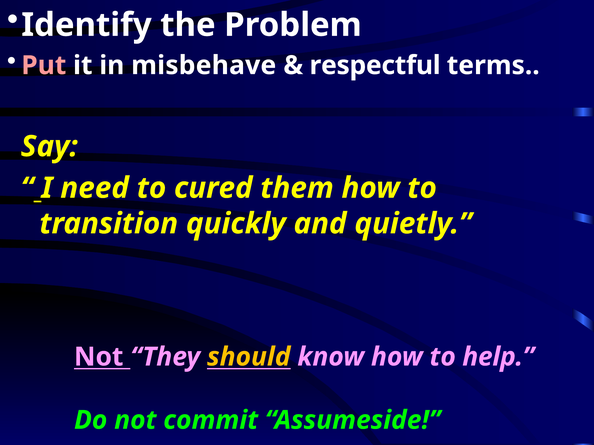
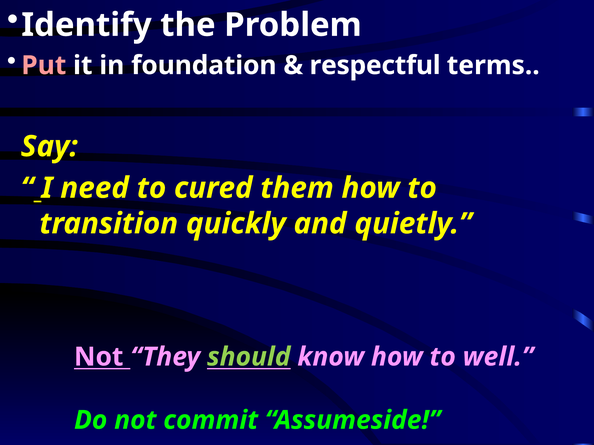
misbehave: misbehave -> foundation
should colour: yellow -> light green
help: help -> well
